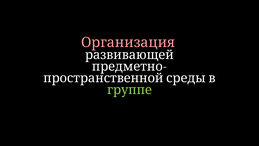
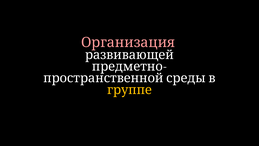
группе colour: light green -> yellow
